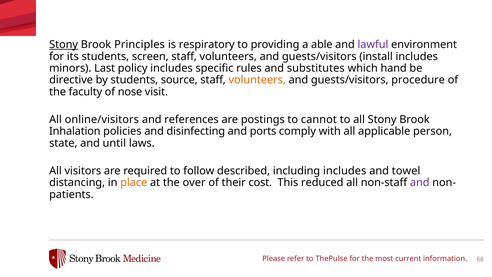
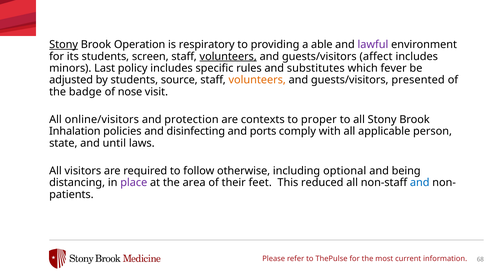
Principles: Principles -> Operation
volunteers at (228, 56) underline: none -> present
install: install -> affect
hand: hand -> fever
directive: directive -> adjusted
procedure: procedure -> presented
faculty: faculty -> badge
references: references -> protection
postings: postings -> contexts
cannot: cannot -> proper
described: described -> otherwise
including includes: includes -> optional
towel: towel -> being
place colour: orange -> purple
over: over -> area
cost: cost -> feet
and at (420, 183) colour: purple -> blue
